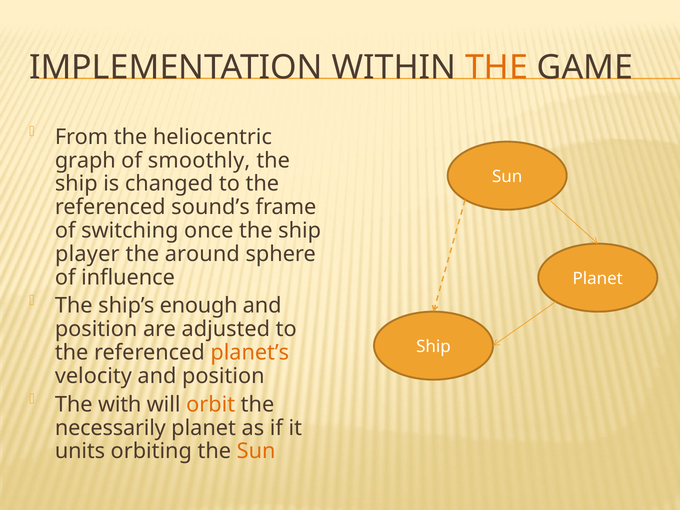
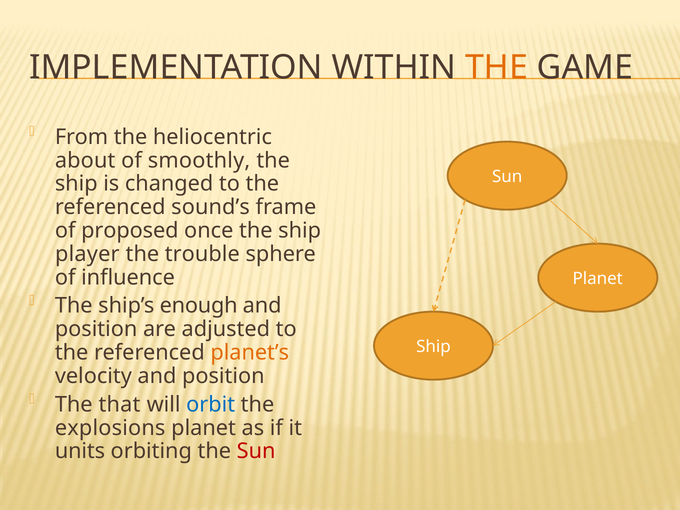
graph: graph -> about
switching: switching -> proposed
around: around -> trouble
with: with -> that
orbit colour: orange -> blue
necessarily: necessarily -> explosions
Sun at (256, 451) colour: orange -> red
